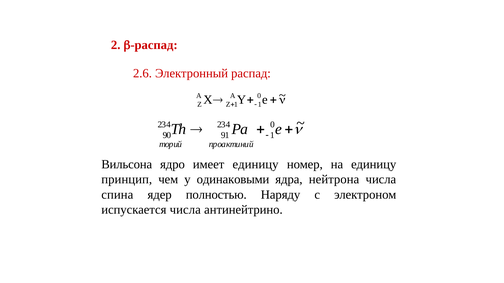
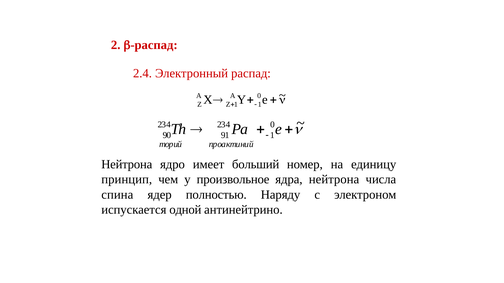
2.6: 2.6 -> 2.4
Вильсона at (127, 165): Вильсона -> Нейтрона
имеет единицу: единицу -> больший
одинаковыми: одинаковыми -> произвольное
испускается числа: числа -> одной
